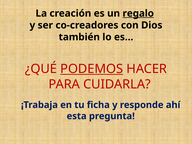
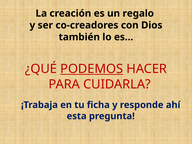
regalo underline: present -> none
